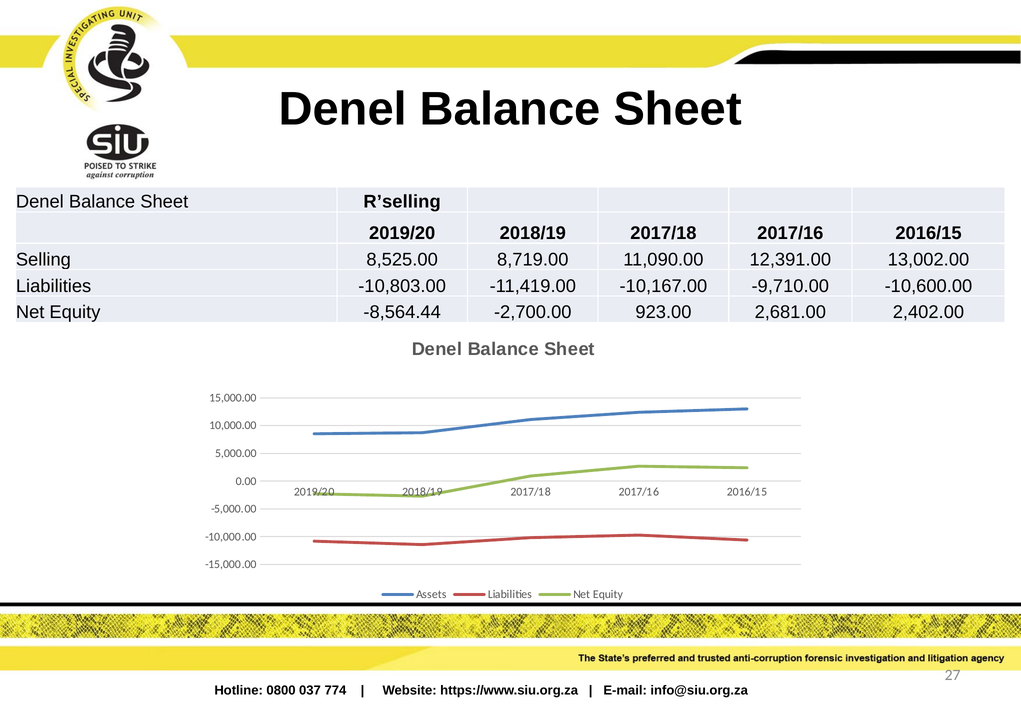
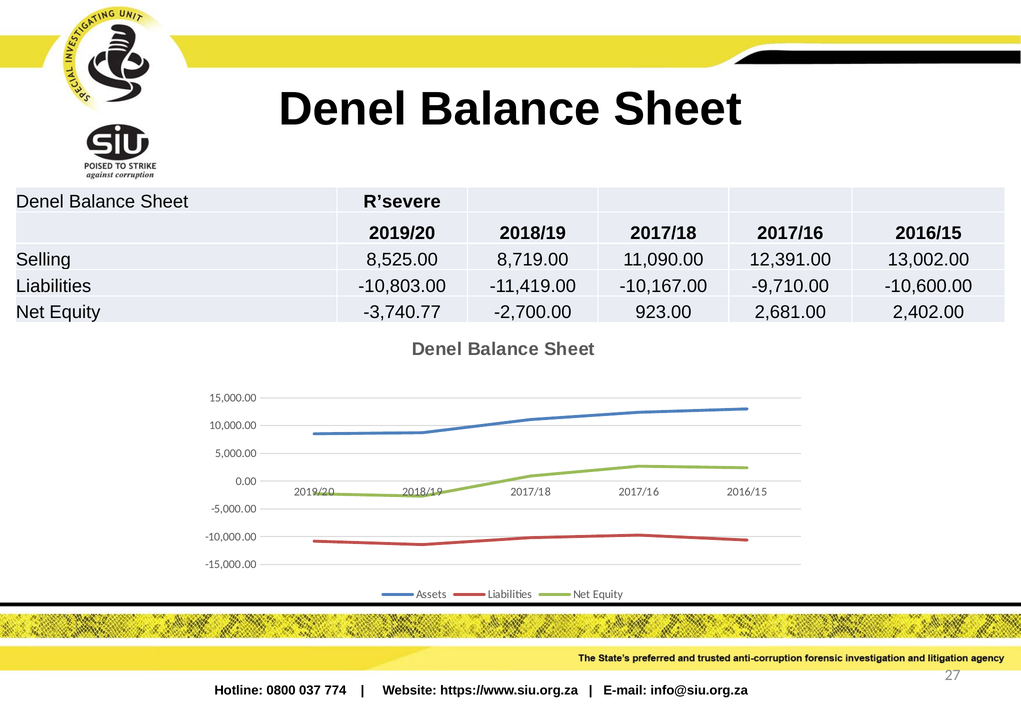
R’selling: R’selling -> R’severe
-8,564.44: -8,564.44 -> -3,740.77
